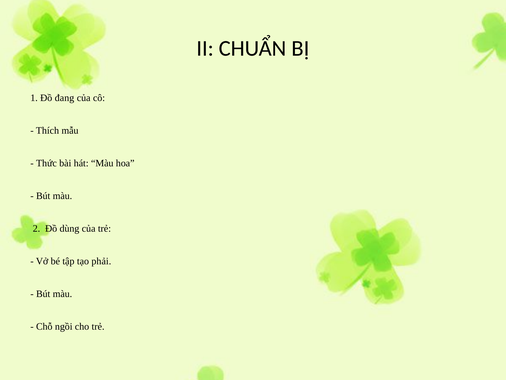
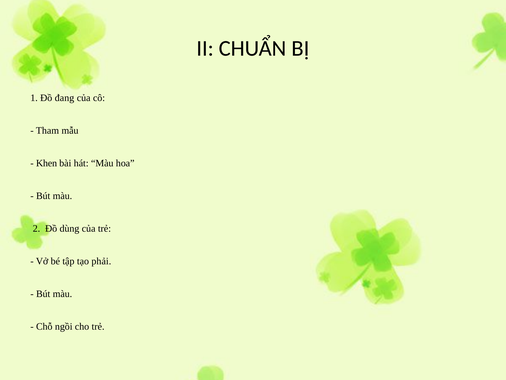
Thích: Thích -> Tham
Thức: Thức -> Khen
